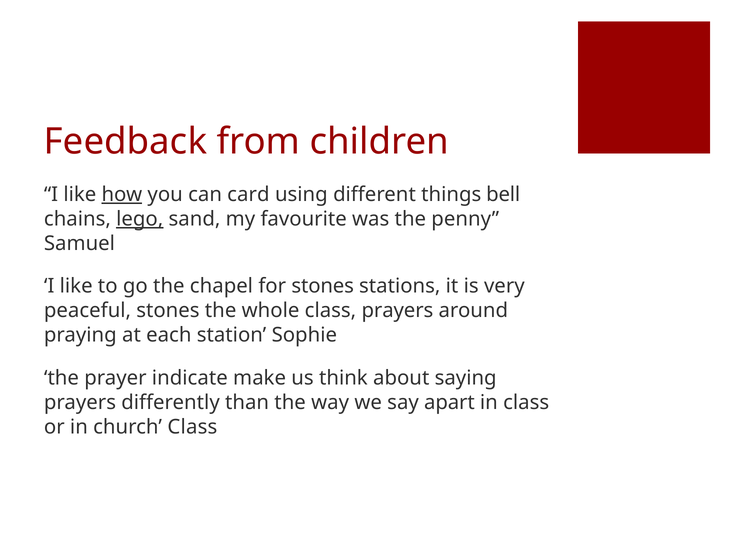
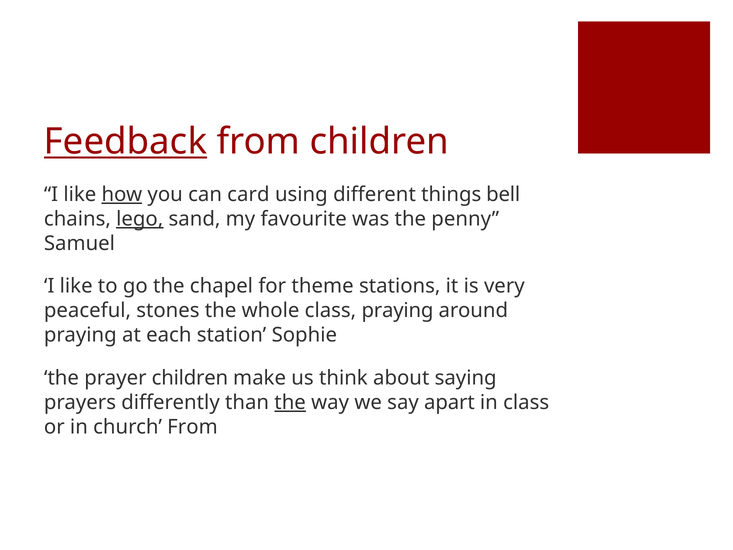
Feedback underline: none -> present
for stones: stones -> theme
class prayers: prayers -> praying
prayer indicate: indicate -> children
the at (290, 402) underline: none -> present
church Class: Class -> From
